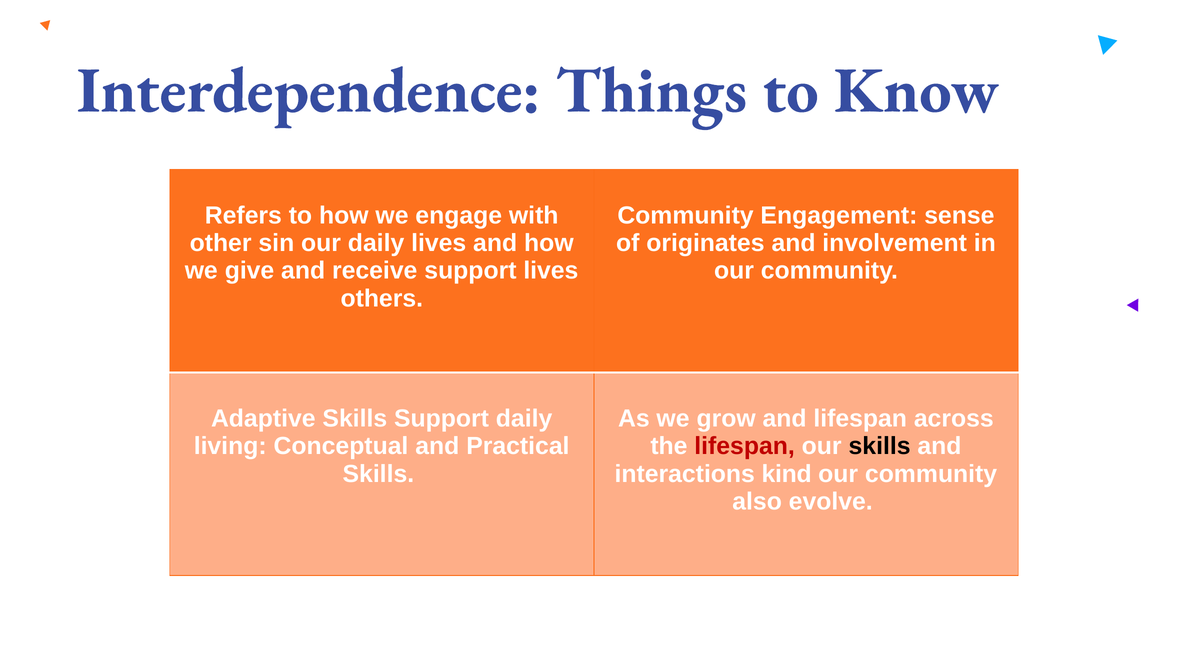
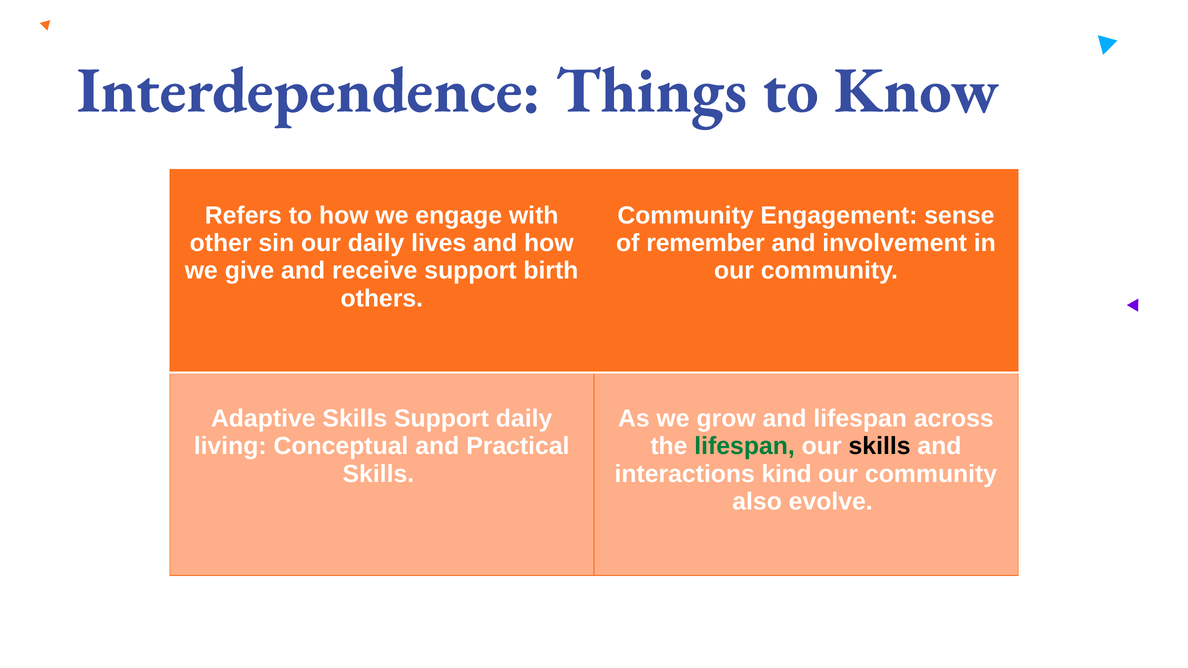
originates: originates -> remember
support lives: lives -> birth
lifespan at (745, 446) colour: red -> green
